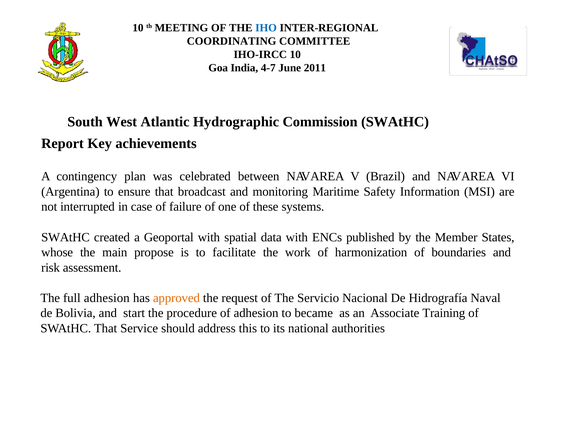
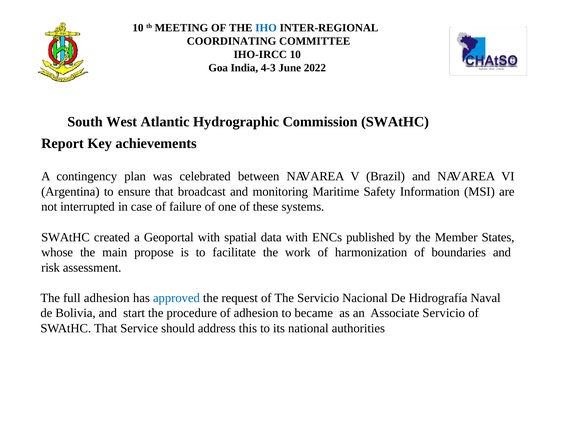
4-7: 4-7 -> 4-3
2011: 2011 -> 2022
approved colour: orange -> blue
Associate Training: Training -> Servicio
